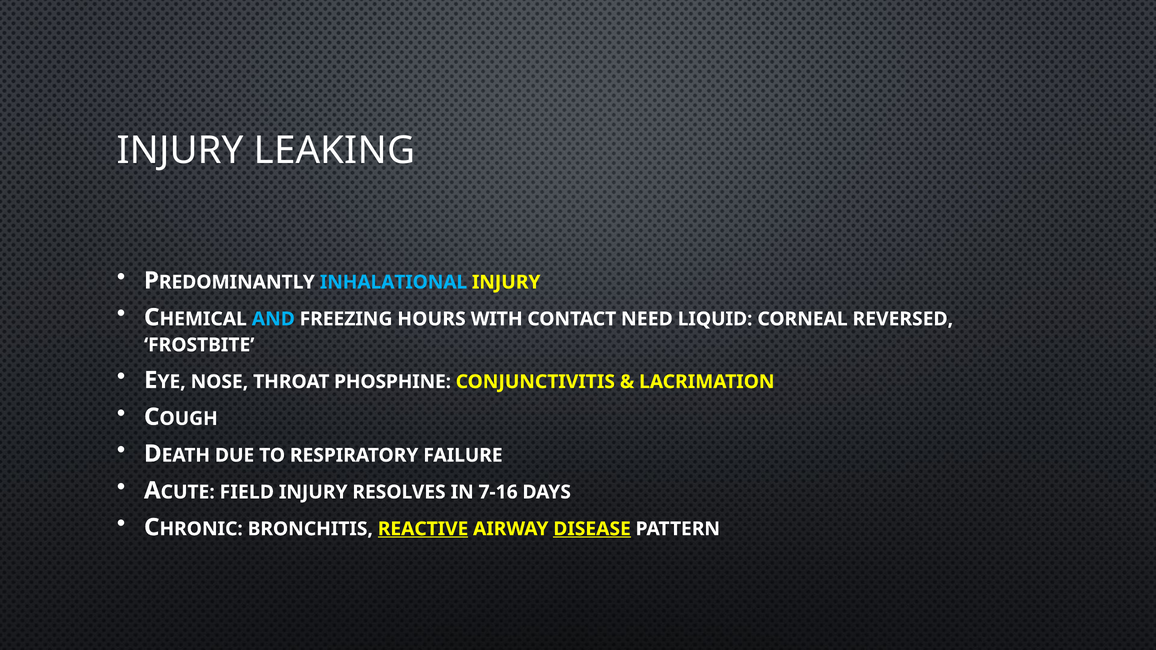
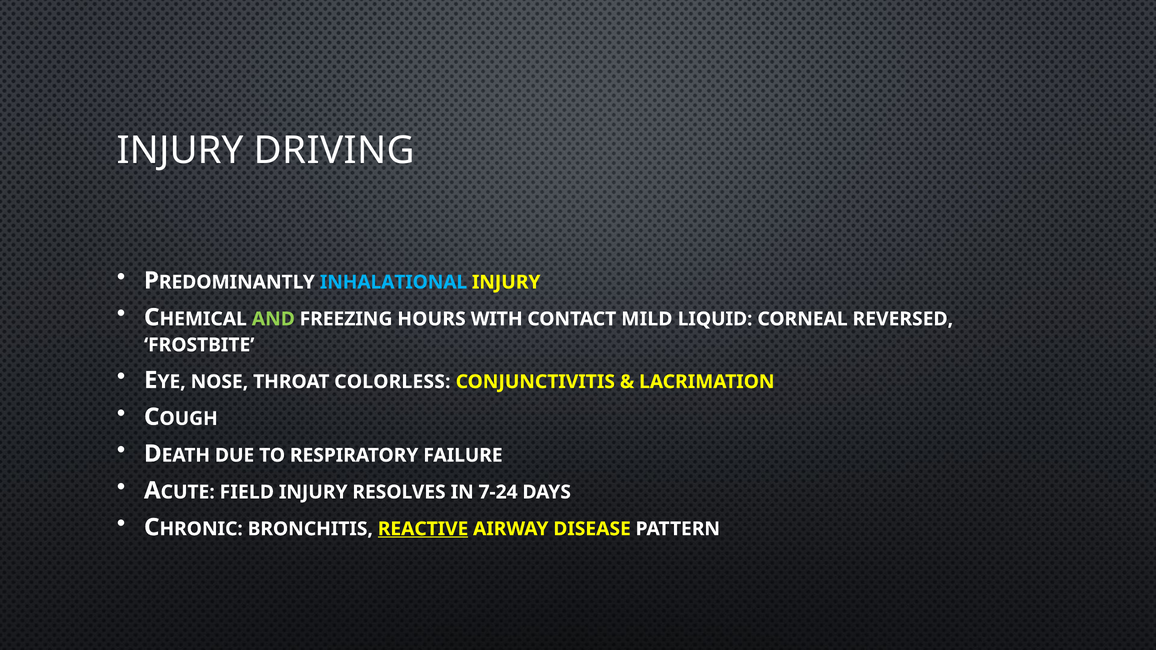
LEAKING: LEAKING -> DRIVING
AND colour: light blue -> light green
NEED: NEED -> MILD
PHOSPHINE: PHOSPHINE -> COLORLESS
7-16: 7-16 -> 7-24
DISEASE underline: present -> none
